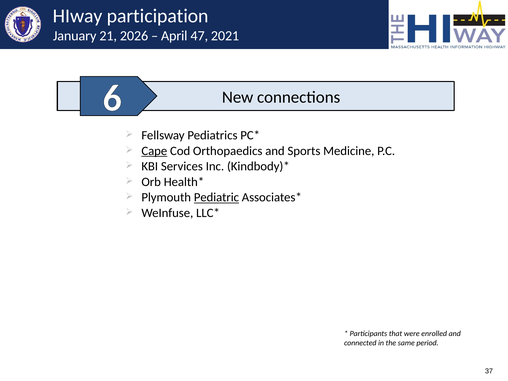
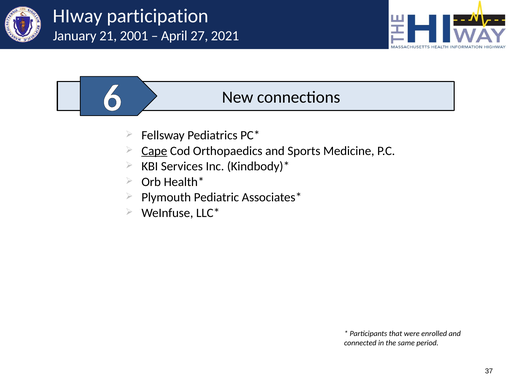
2026: 2026 -> 2001
47: 47 -> 27
Pediatric underline: present -> none
